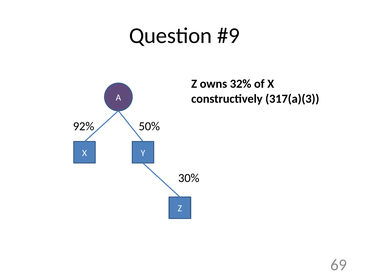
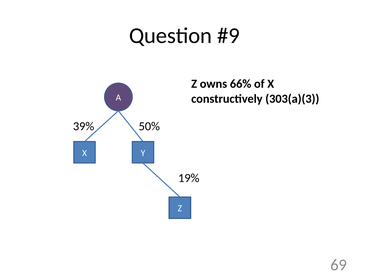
32%: 32% -> 66%
317(a)(3: 317(a)(3 -> 303(a)(3
92%: 92% -> 39%
30%: 30% -> 19%
